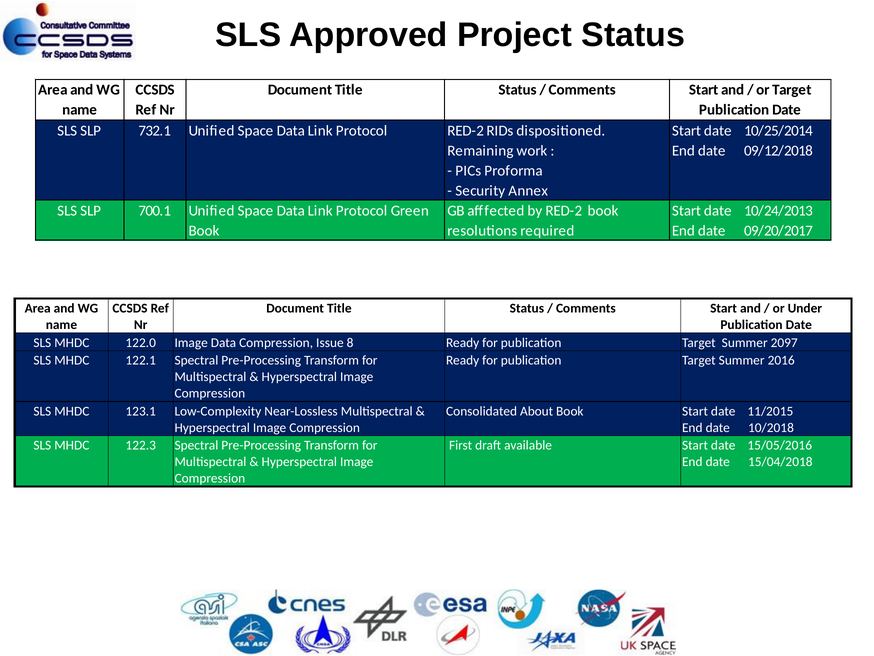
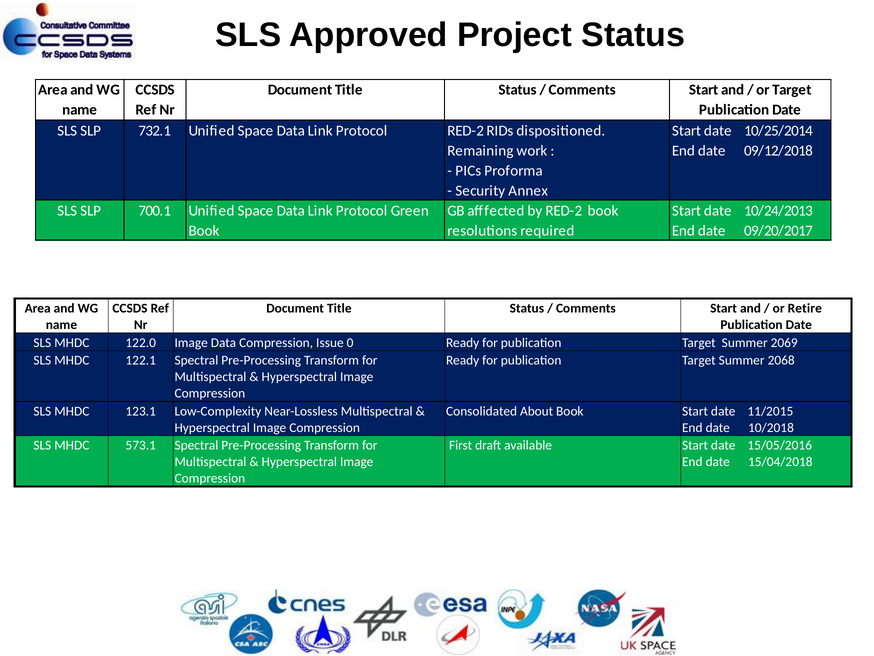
Under: Under -> Retire
8: 8 -> 0
2097: 2097 -> 2069
2016: 2016 -> 2068
122.3: 122.3 -> 573.1
